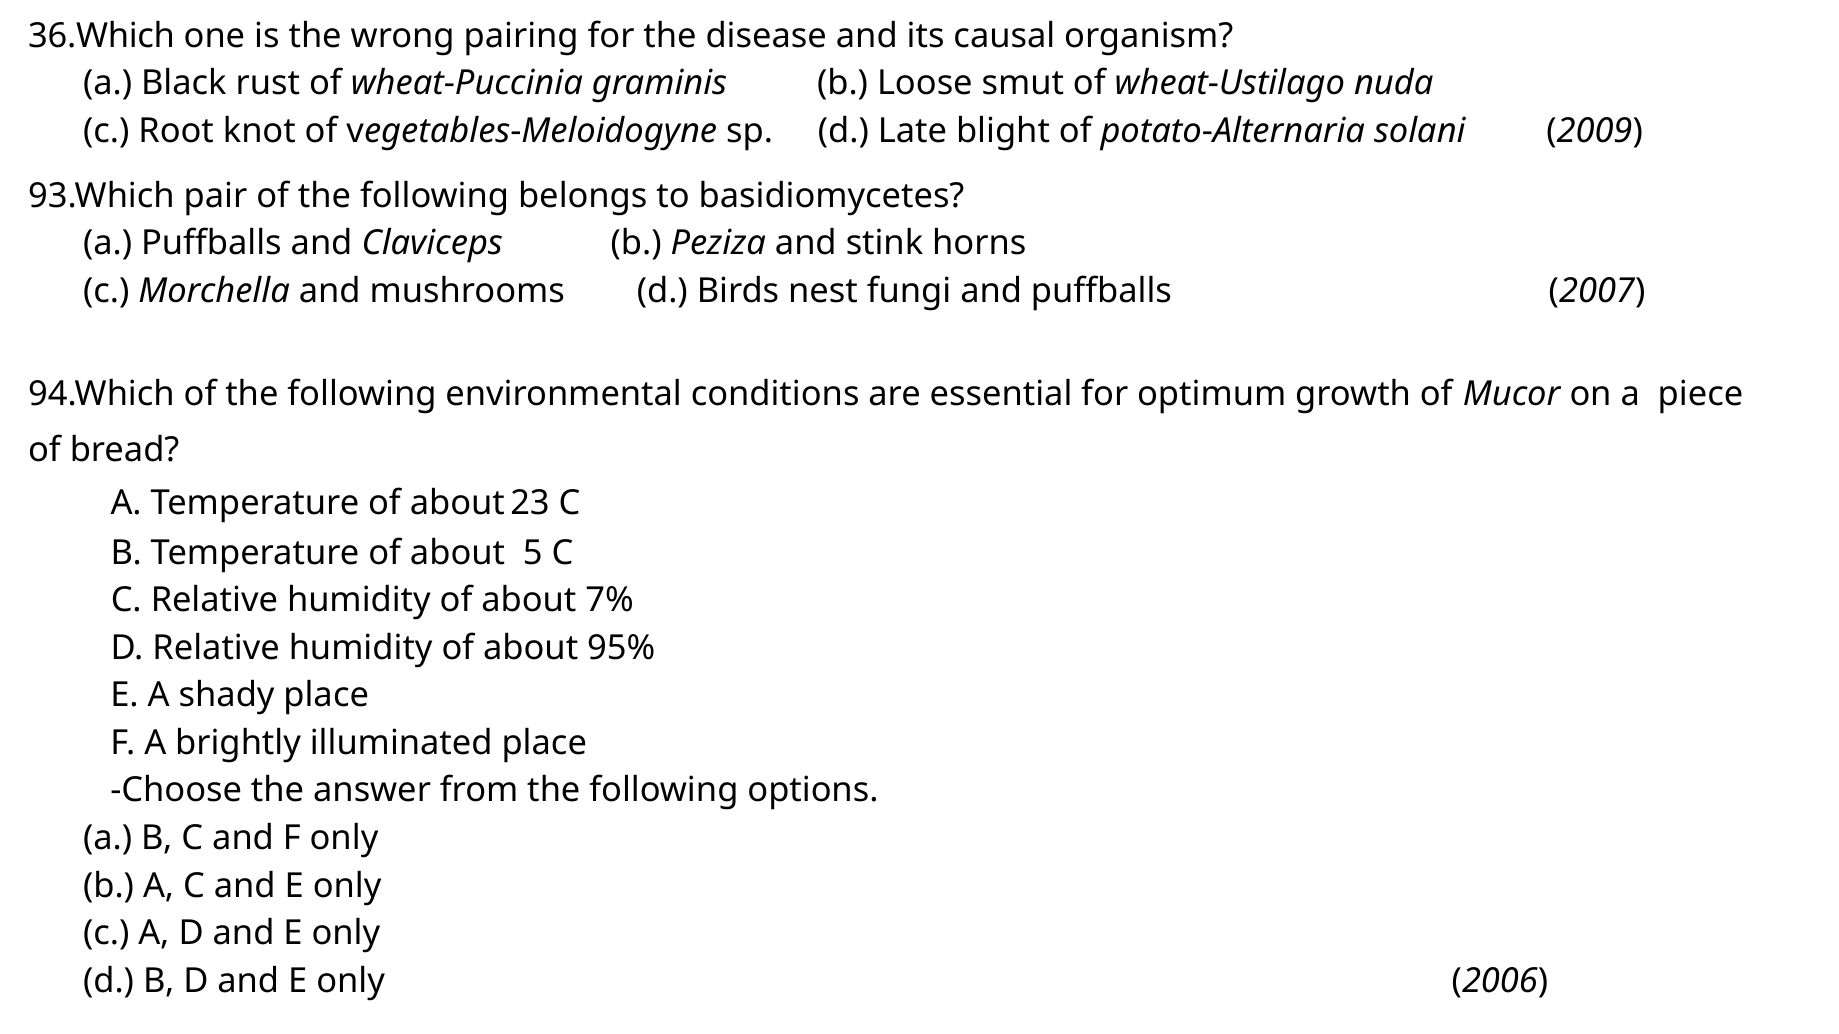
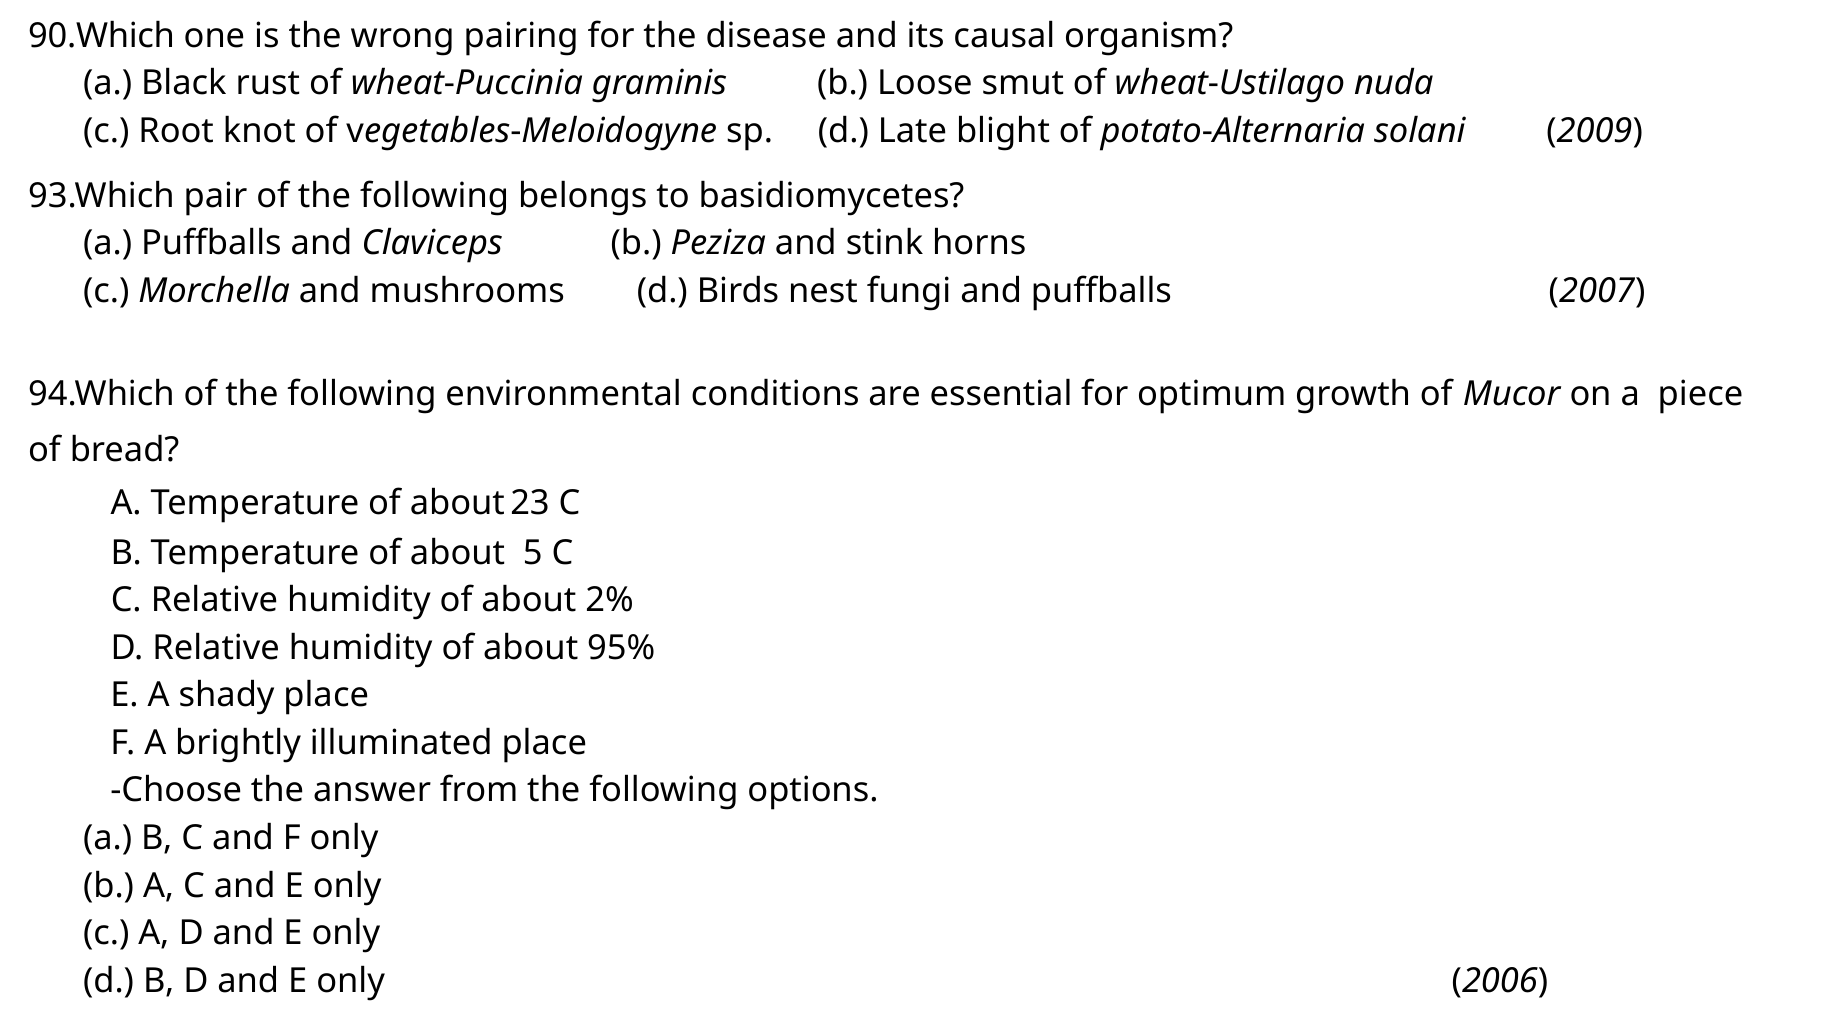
36.Which: 36.Which -> 90.Which
7%: 7% -> 2%
